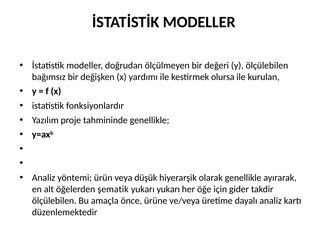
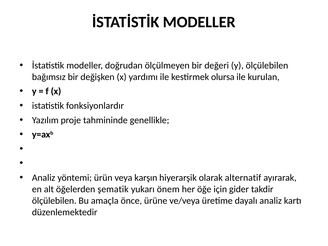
düşük: düşük -> karşın
olarak genellikle: genellikle -> alternatif
yukarı yukarı: yukarı -> önem
